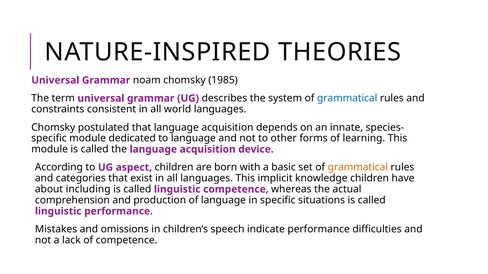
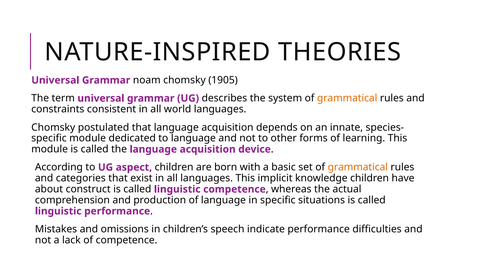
1985: 1985 -> 1905
grammatical at (347, 98) colour: blue -> orange
including: including -> construct
